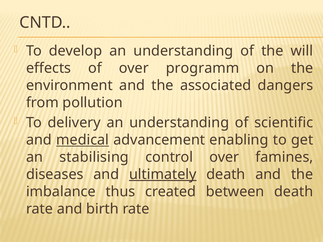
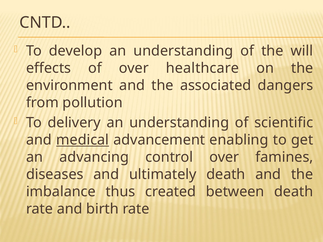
programm: programm -> healthcare
stabilising: stabilising -> advancing
ultimately underline: present -> none
